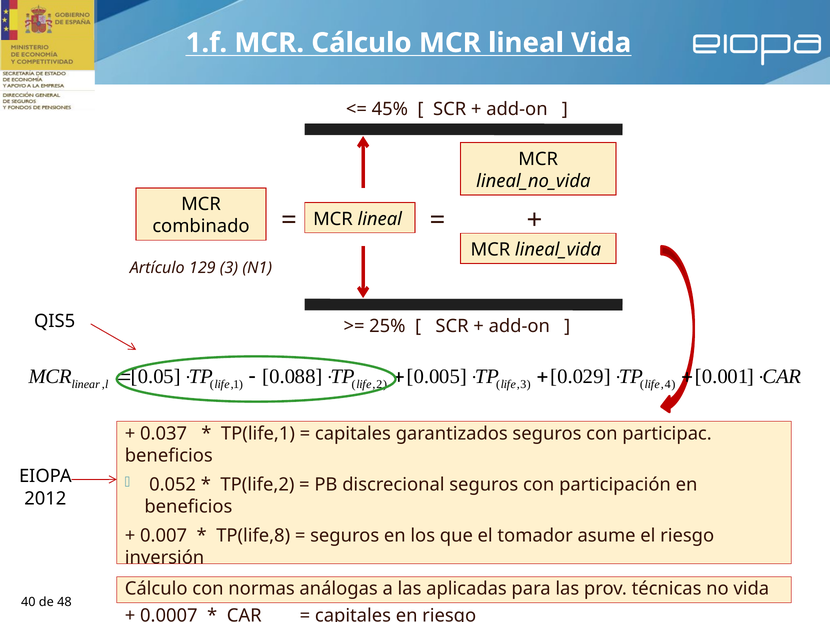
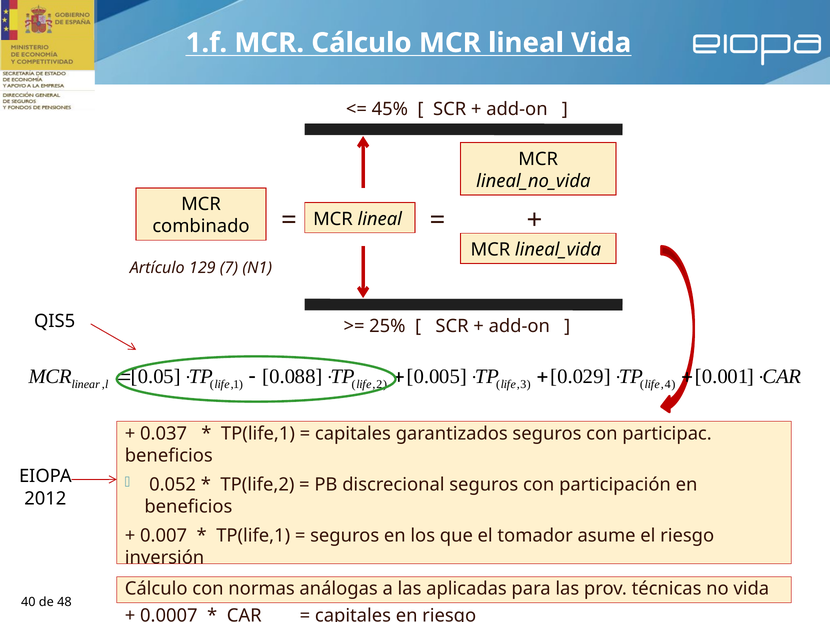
129 3: 3 -> 7
TP(life,8 at (253, 536): TP(life,8 -> TP(life,1
